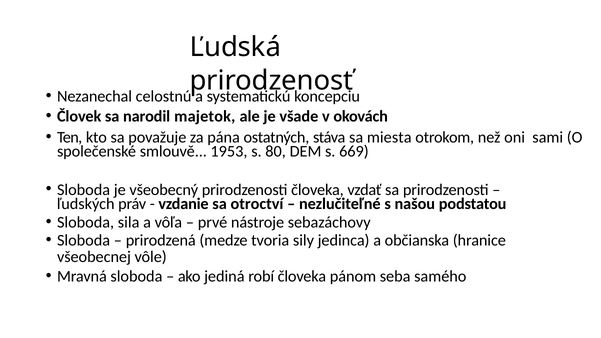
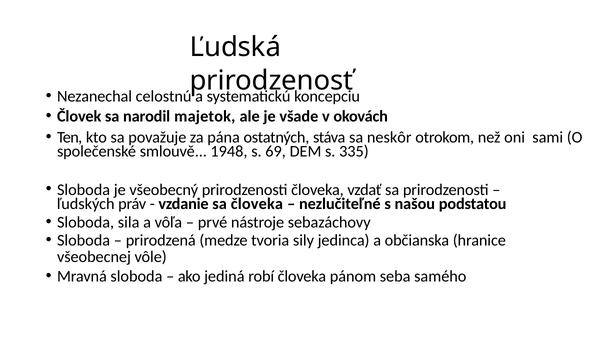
miesta: miesta -> neskôr
1953: 1953 -> 1948
80: 80 -> 69
669: 669 -> 335
sa otroctví: otroctví -> človeka
